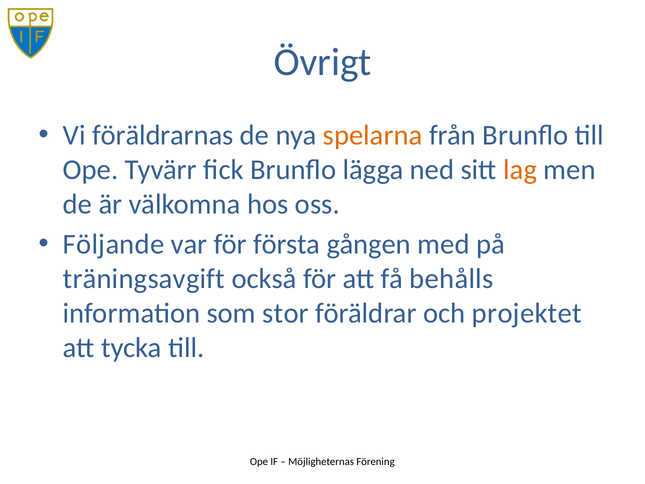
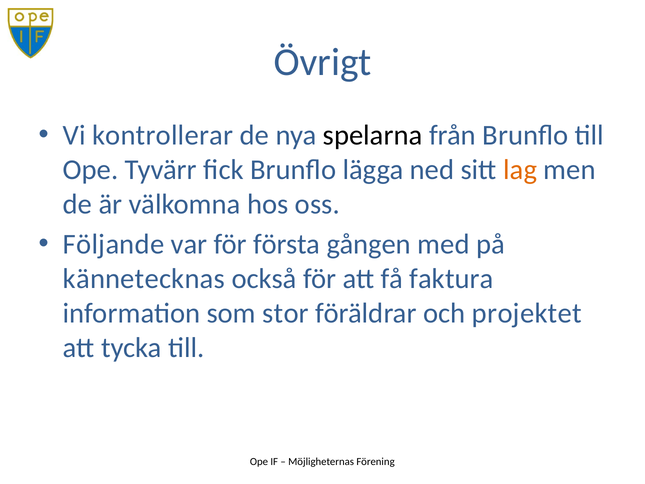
föräldrarnas: föräldrarnas -> kontrollerar
spelarna colour: orange -> black
träningsavgift: träningsavgift -> kännetecknas
behålls: behålls -> faktura
